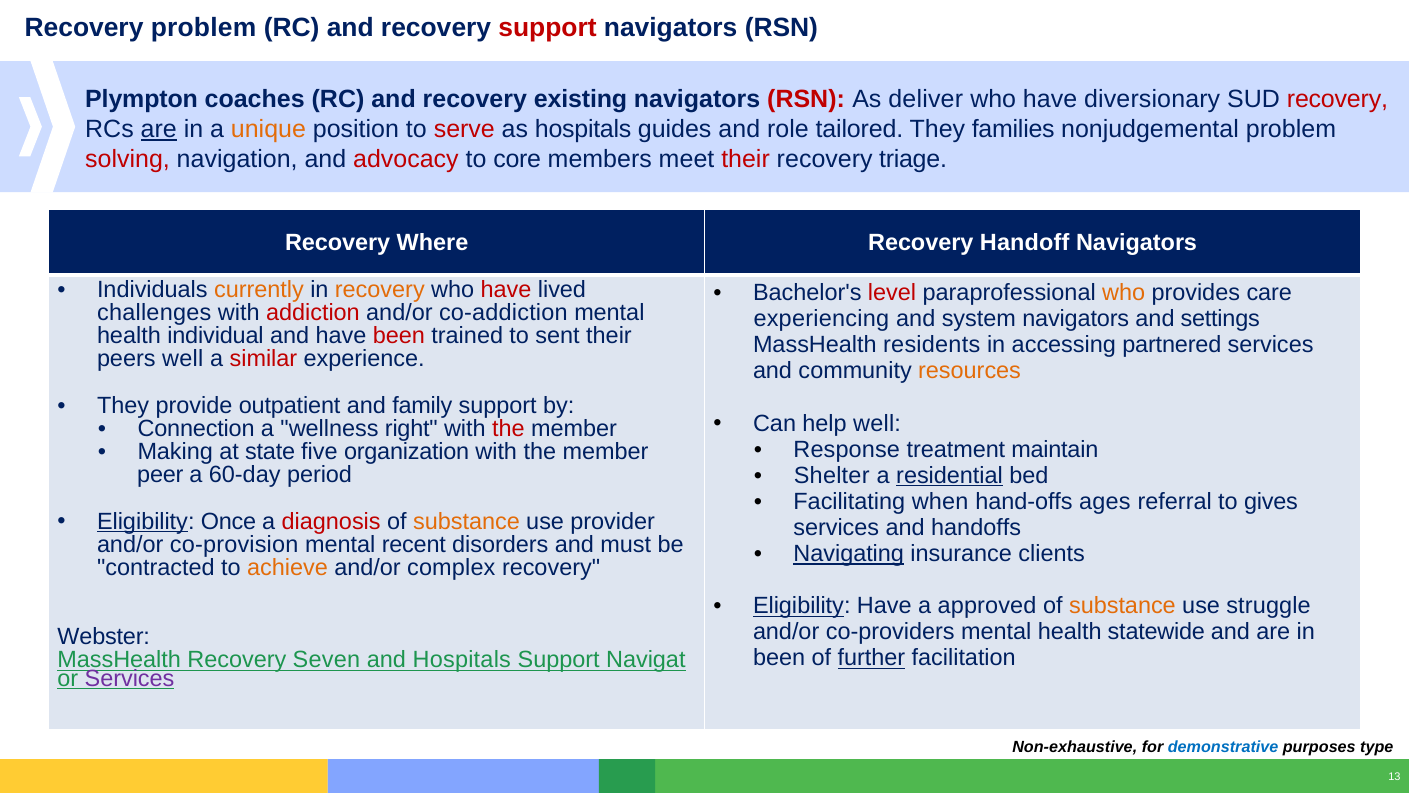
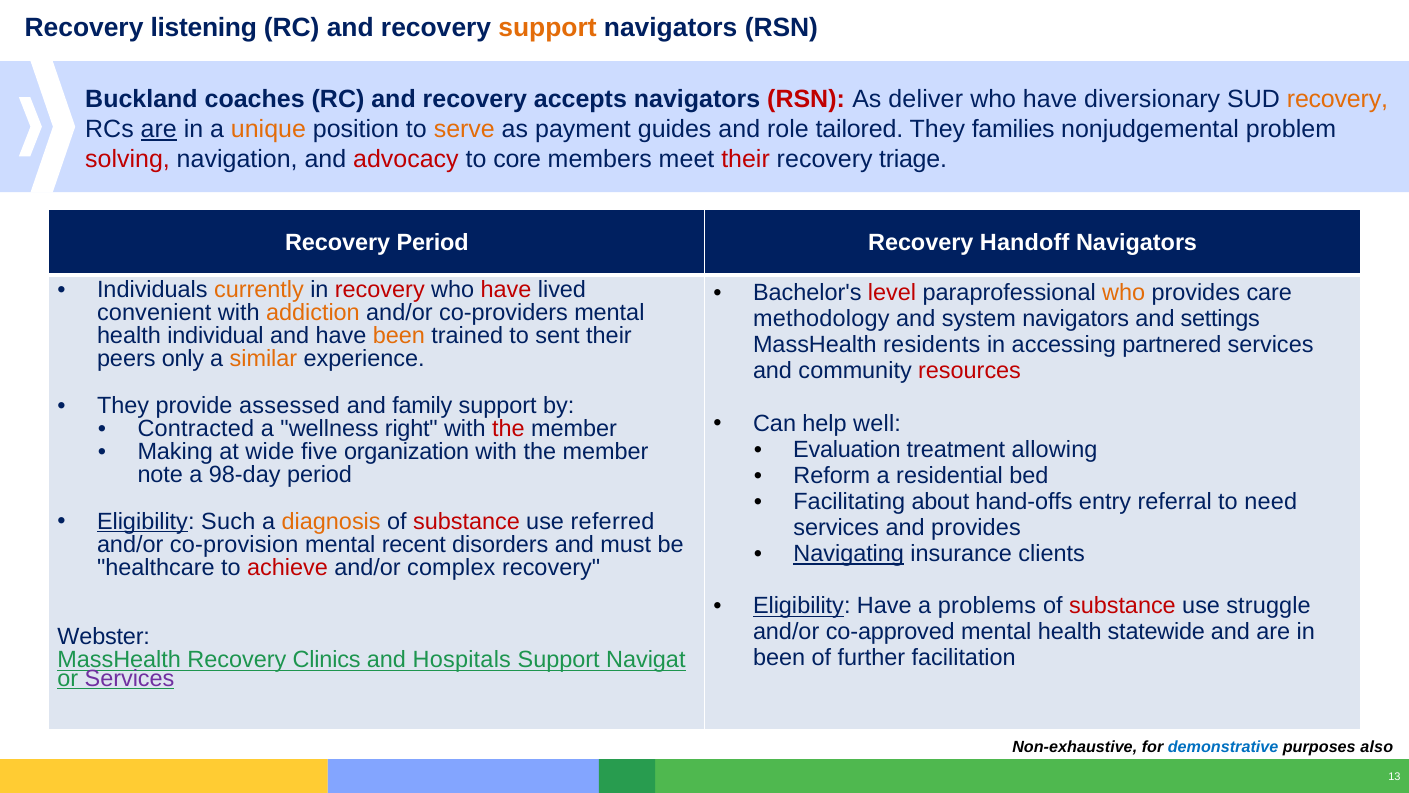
Recovery problem: problem -> listening
support at (548, 28) colour: red -> orange
Plympton: Plympton -> Buckland
existing: existing -> accepts
recovery at (1337, 99) colour: red -> orange
serve colour: red -> orange
as hospitals: hospitals -> payment
Recovery Where: Where -> Period
recovery at (380, 290) colour: orange -> red
challenges: challenges -> convenient
addiction colour: red -> orange
co-addiction: co-addiction -> co-providers
experiencing: experiencing -> methodology
been at (399, 336) colour: red -> orange
peers well: well -> only
similar colour: red -> orange
resources colour: orange -> red
outpatient: outpatient -> assessed
Connection: Connection -> Contracted
Response: Response -> Evaluation
maintain: maintain -> allowing
state: state -> wide
peer: peer -> note
60-day: 60-day -> 98-day
Shelter: Shelter -> Reform
residential underline: present -> none
when: when -> about
ages: ages -> entry
gives: gives -> need
Once: Once -> Such
diagnosis colour: red -> orange
substance at (466, 521) colour: orange -> red
provider: provider -> referred
and handoffs: handoffs -> provides
contracted: contracted -> healthcare
achieve colour: orange -> red
approved: approved -> problems
substance at (1122, 606) colour: orange -> red
co-providers: co-providers -> co-approved
further underline: present -> none
Seven: Seven -> Clinics
type: type -> also
